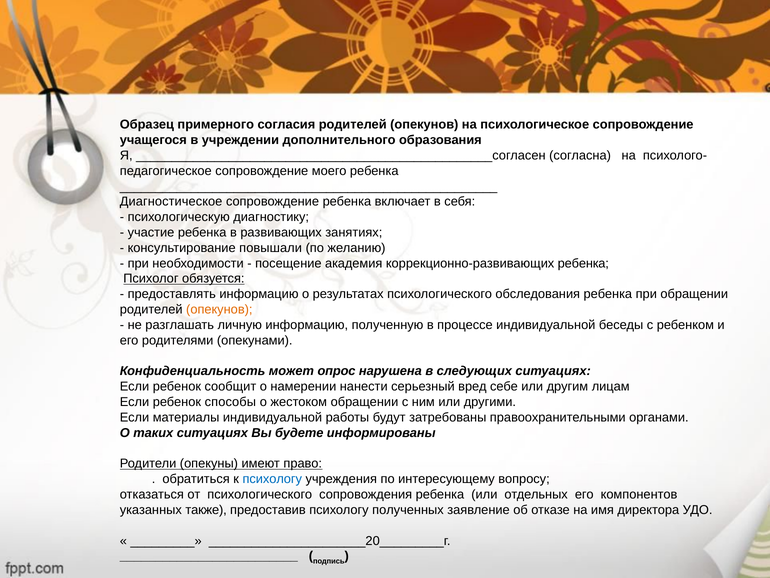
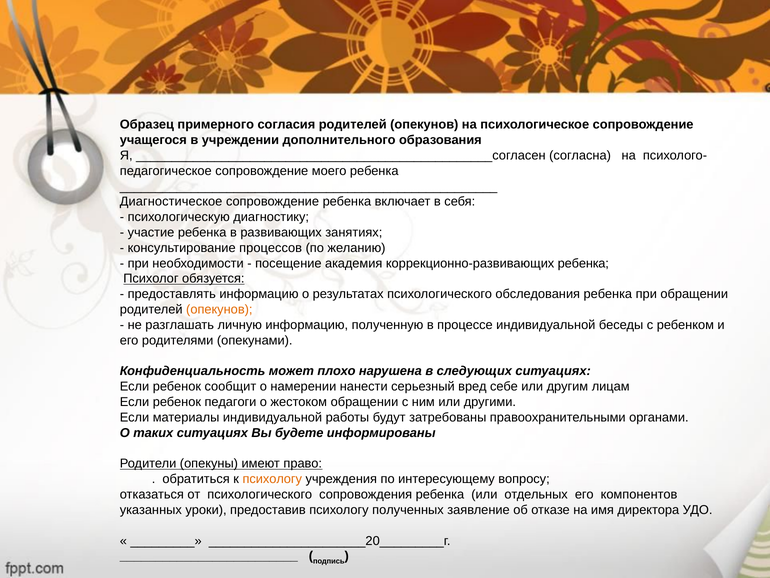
повышали: повышали -> процессов
опрос: опрос -> плохо
способы: способы -> педагоги
психологу at (272, 479) colour: blue -> orange
также: также -> уроки
